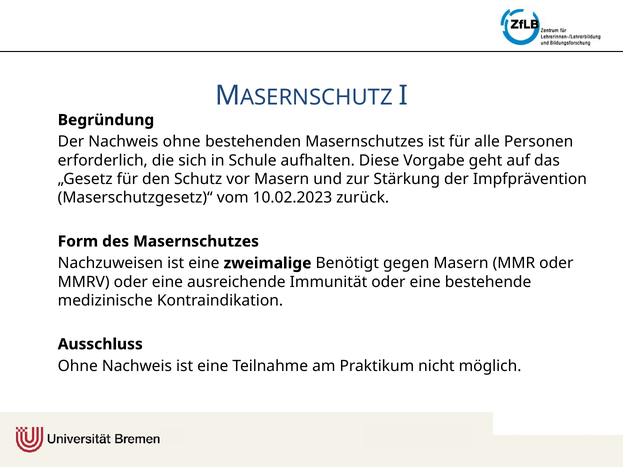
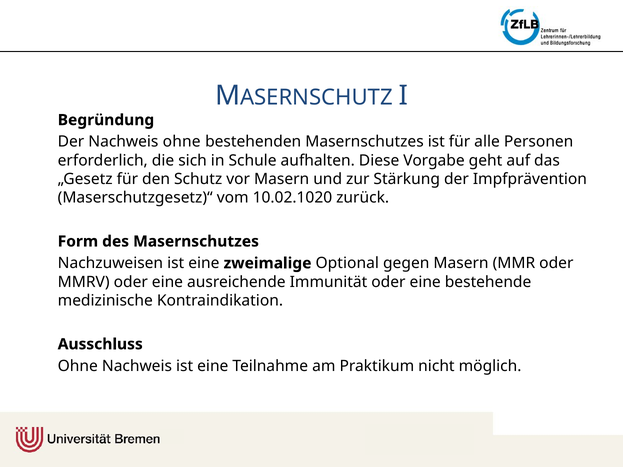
10.02.2023: 10.02.2023 -> 10.02.1020
Benötigt: Benötigt -> Optional
